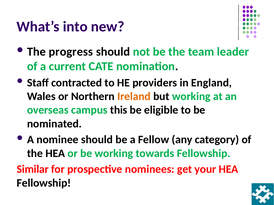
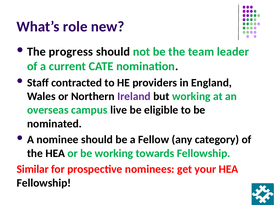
into: into -> role
Ireland colour: orange -> purple
this: this -> live
